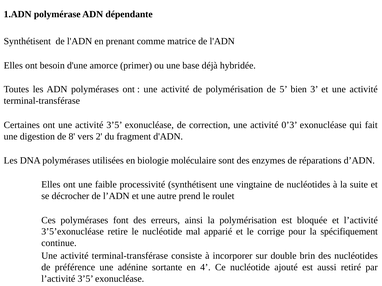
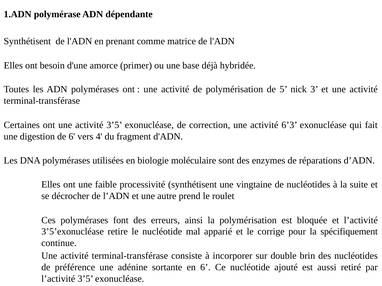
bien: bien -> nick
0’3: 0’3 -> 6’3
de 8: 8 -> 6
2: 2 -> 4
en 4: 4 -> 6
